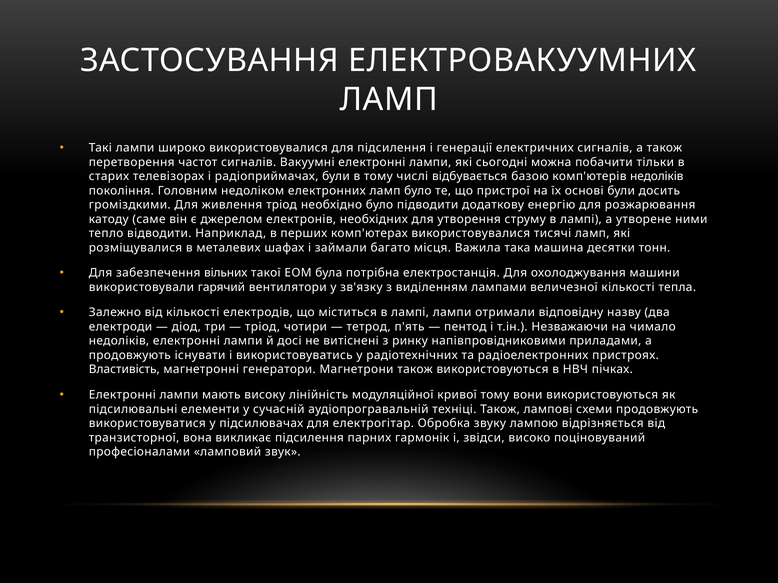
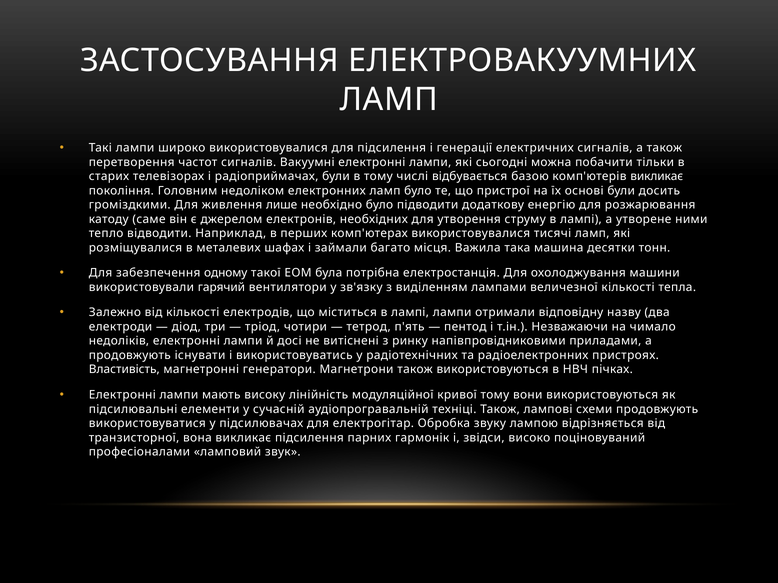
комп'ютерів недоліків: недоліків -> викликає
живлення тріод: тріод -> лише
вільних: вільних -> одному
